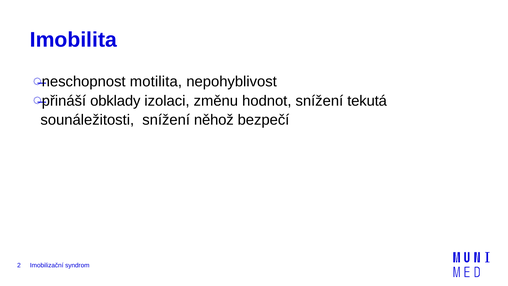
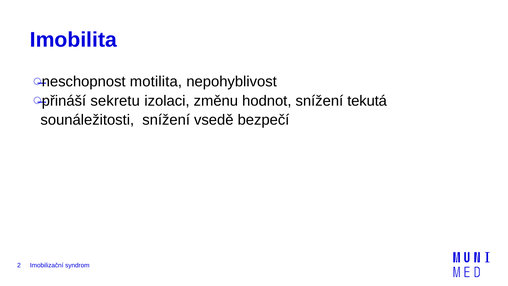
obklady: obklady -> sekretu
něhož: něhož -> vsedě
